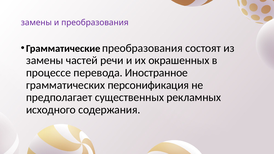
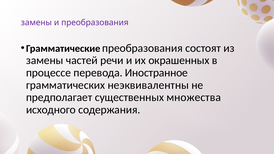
персонификация: персонификация -> неэквивалентны
рекламных: рекламных -> множества
